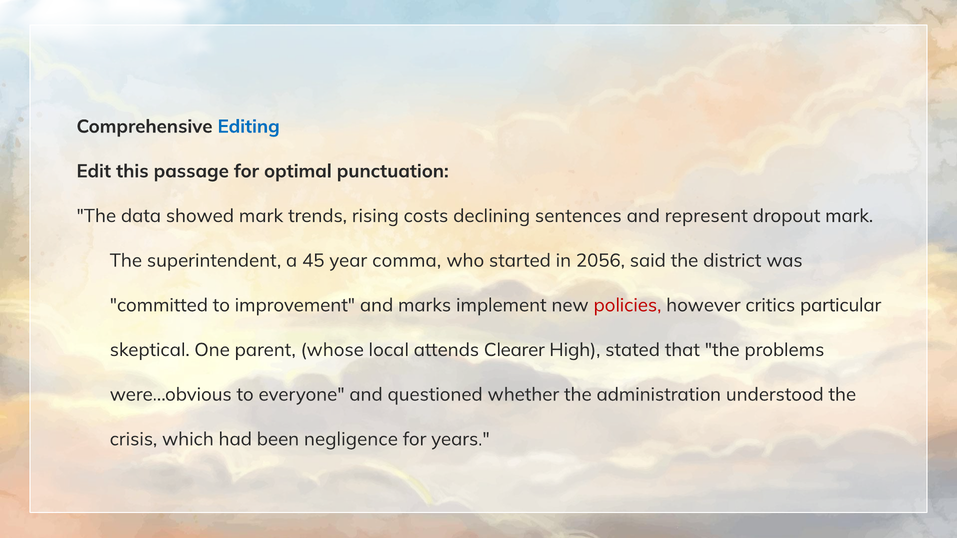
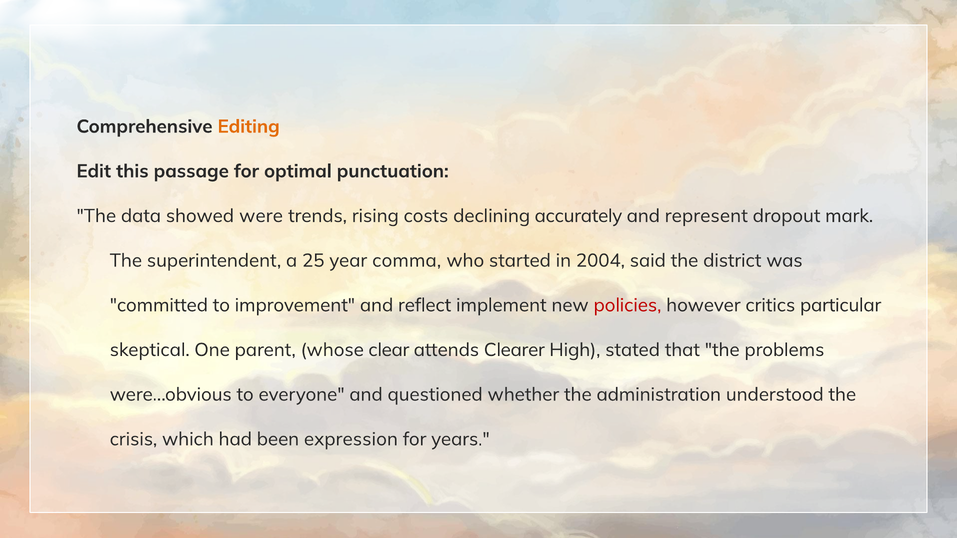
Editing colour: blue -> orange
showed mark: mark -> were
sentences: sentences -> accurately
45: 45 -> 25
2056: 2056 -> 2004
marks: marks -> reflect
local: local -> clear
negligence: negligence -> expression
